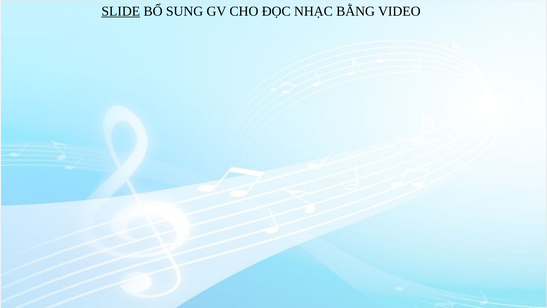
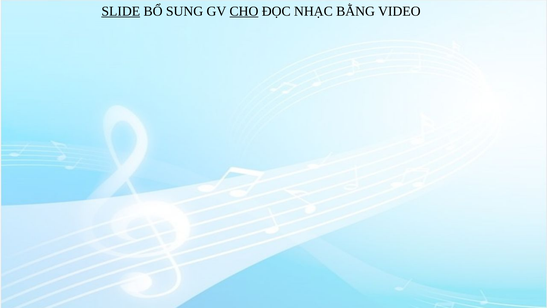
CHO underline: none -> present
